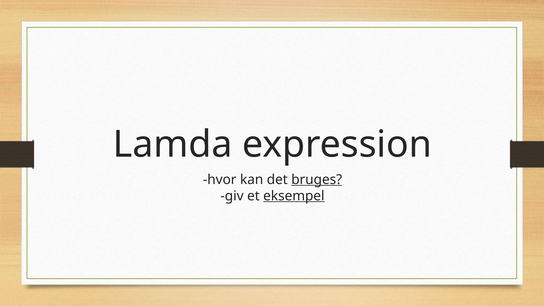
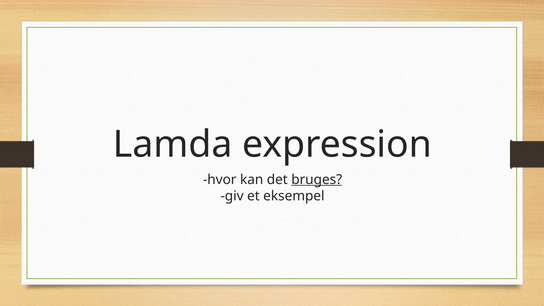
eksempel underline: present -> none
